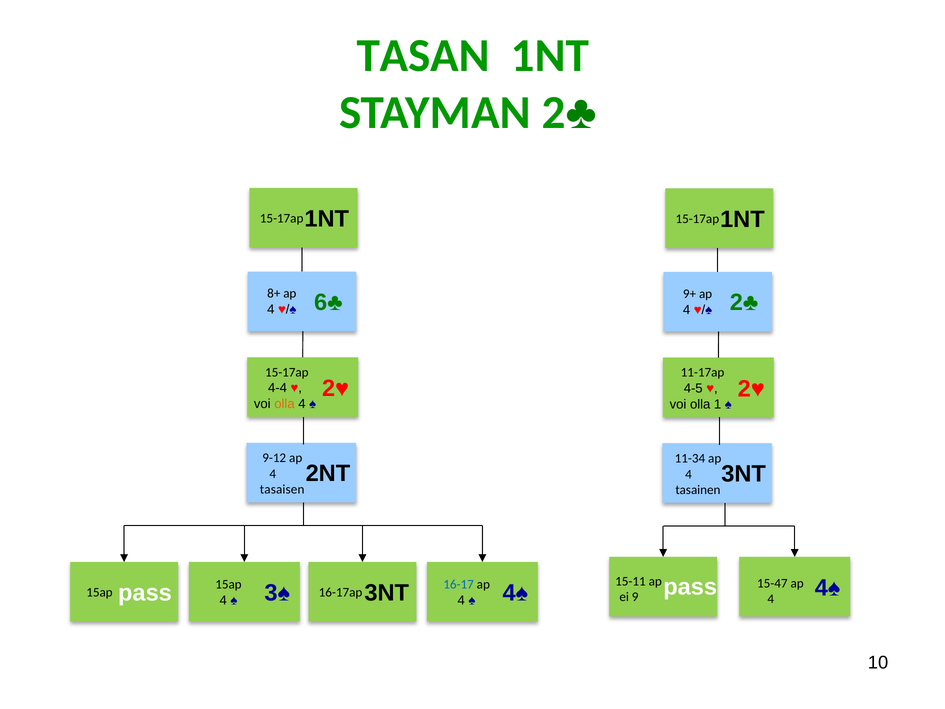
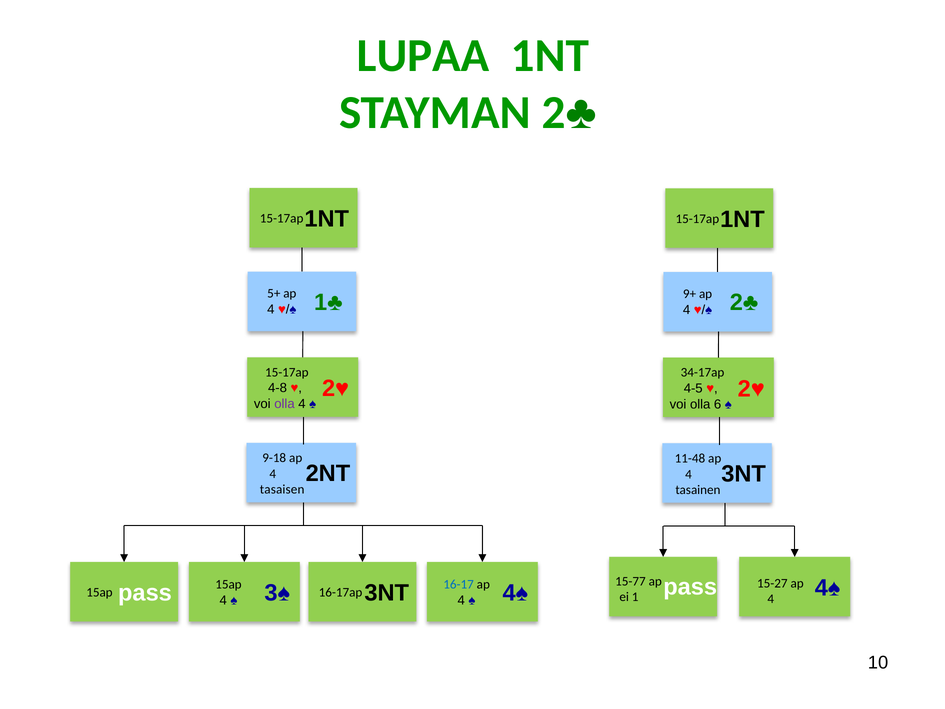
TASAN: TASAN -> LUPAA
8+: 8+ -> 5+
6♣: 6♣ -> 1♣
11-17ap: 11-17ap -> 34-17ap
4-4: 4-4 -> 4-8
olla at (285, 404) colour: orange -> purple
1: 1 -> 6
9-12: 9-12 -> 9-18
11-34: 11-34 -> 11-48
15-11: 15-11 -> 15-77
9: 9 -> 1
15-47: 15-47 -> 15-27
